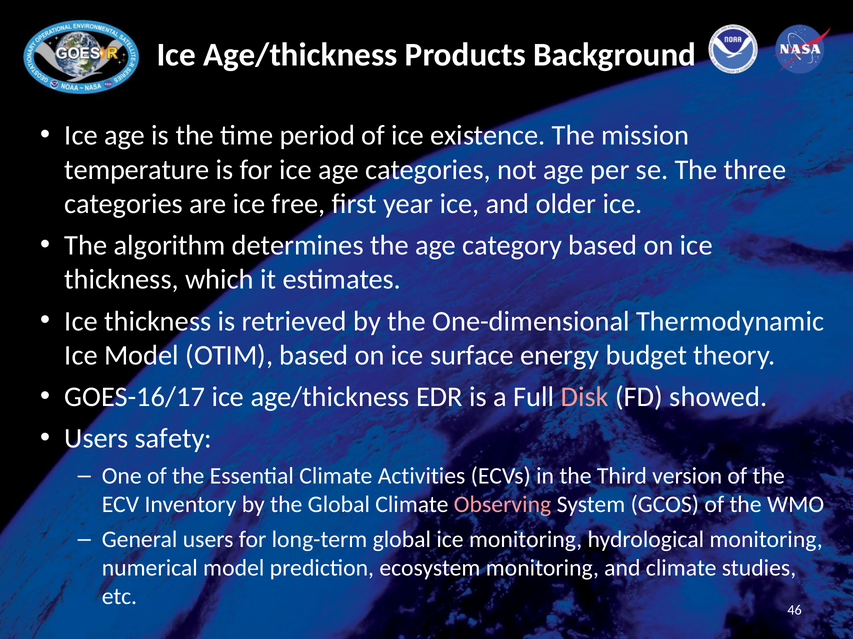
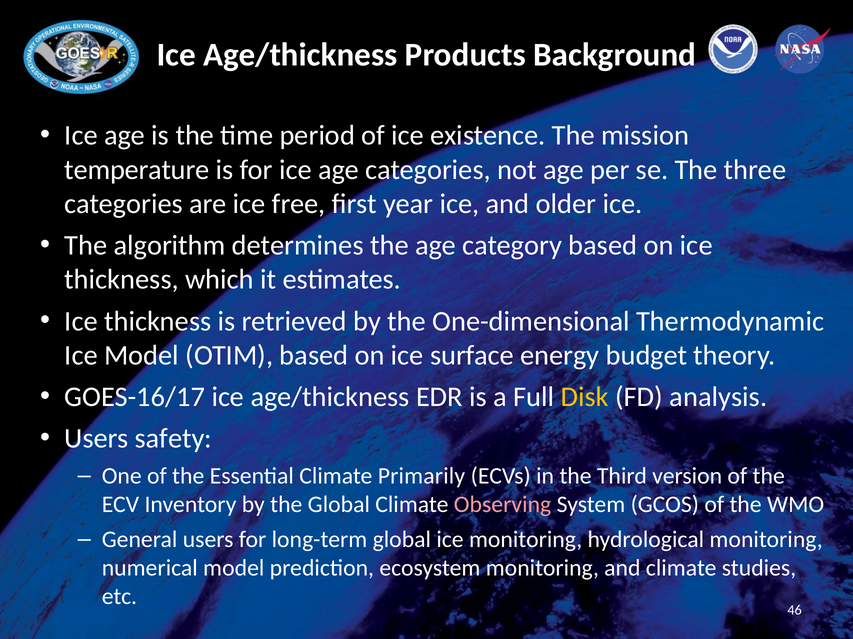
Disk colour: pink -> yellow
showed: showed -> analysis
Activities: Activities -> Primarily
